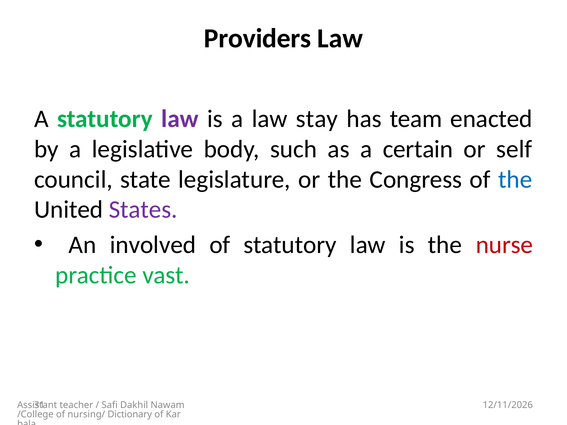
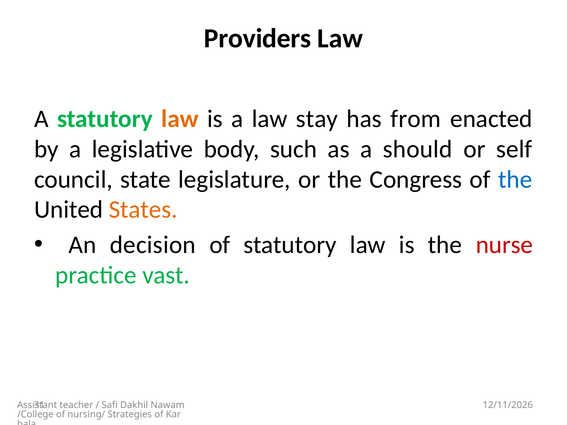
law at (180, 119) colour: purple -> orange
team: team -> from
certain: certain -> should
States colour: purple -> orange
involved: involved -> decision
Dictionary: Dictionary -> Strategies
